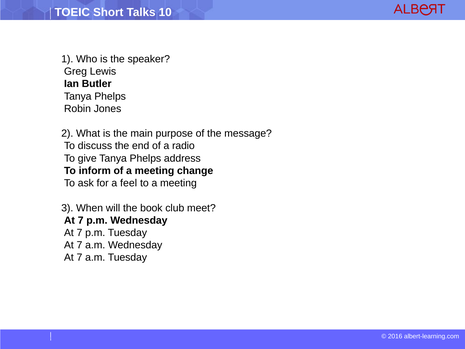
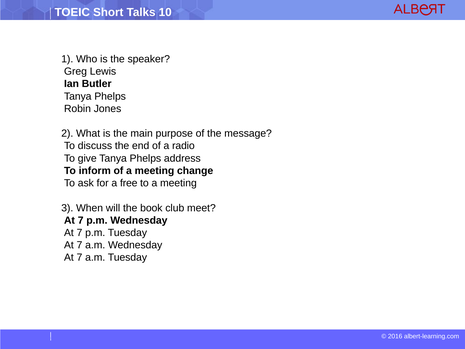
feel: feel -> free
